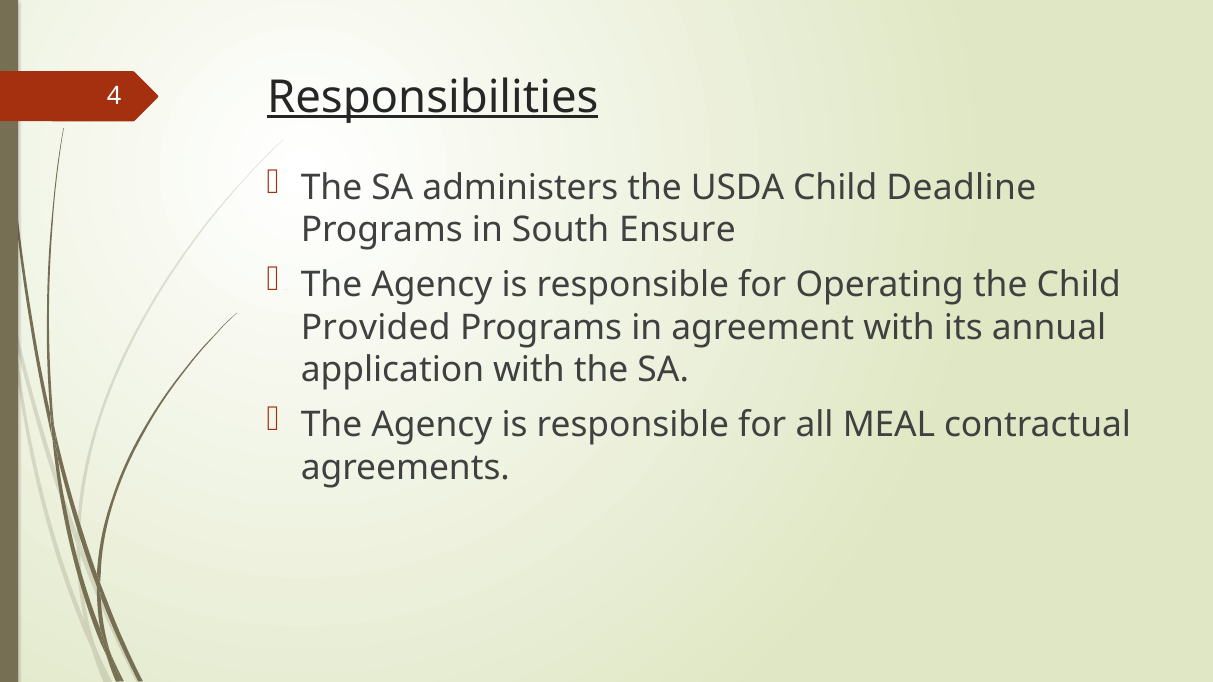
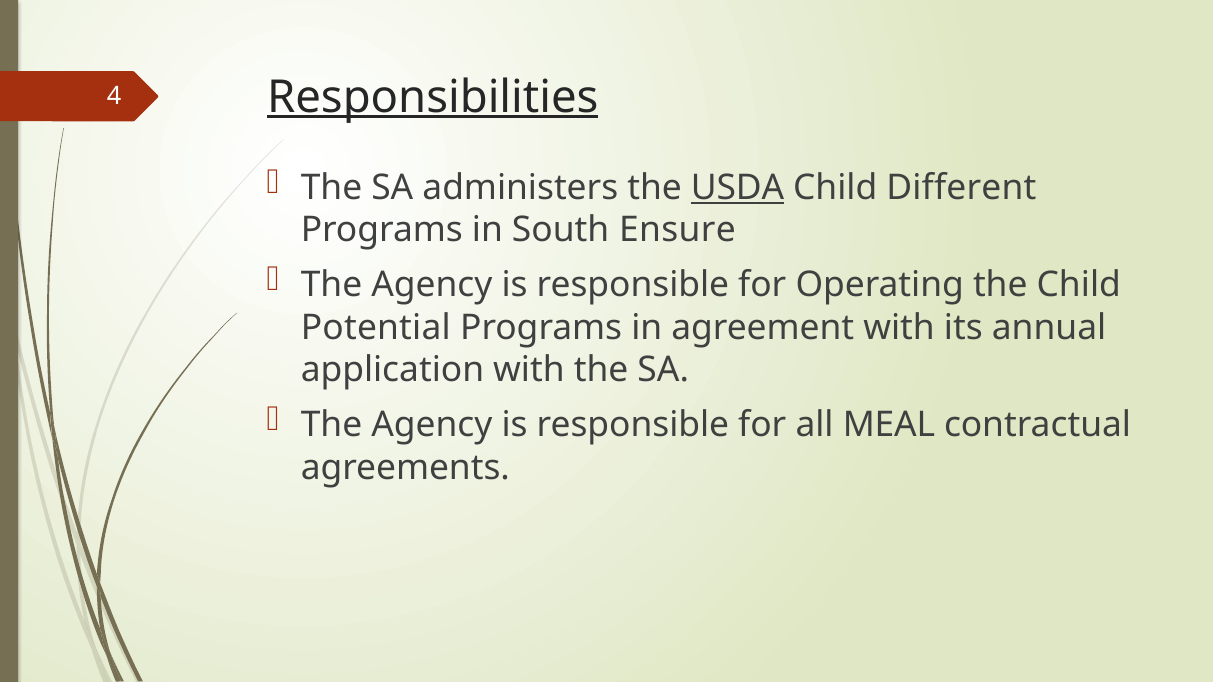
USDA underline: none -> present
Deadline: Deadline -> Different
Provided: Provided -> Potential
